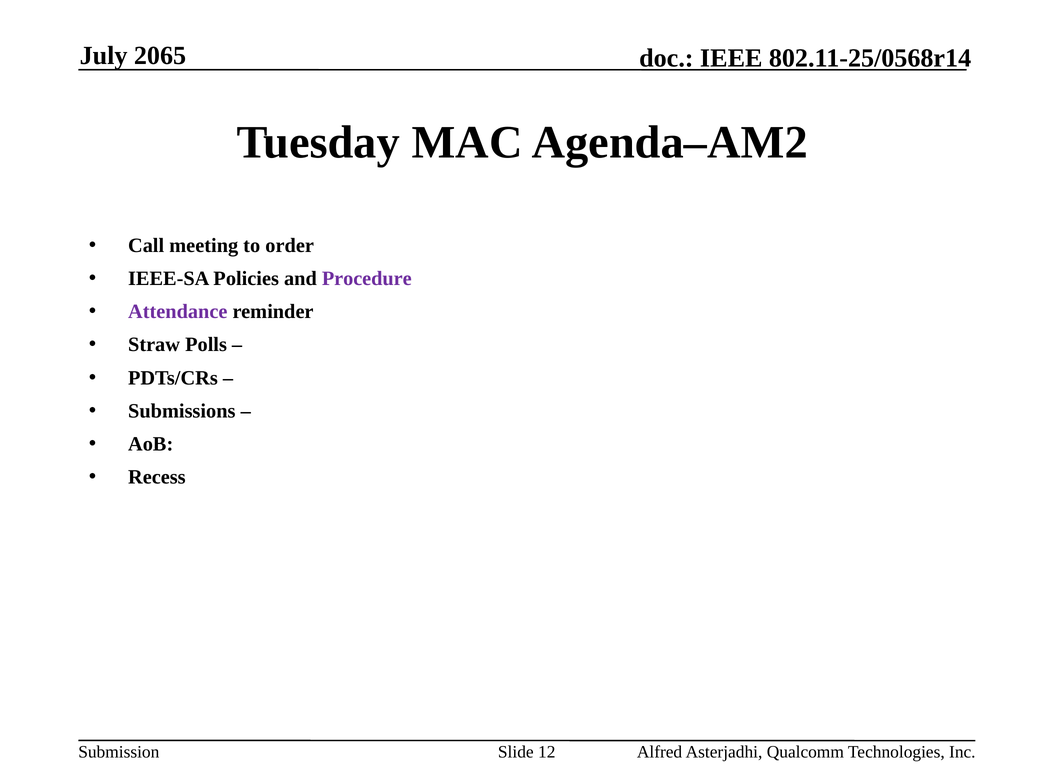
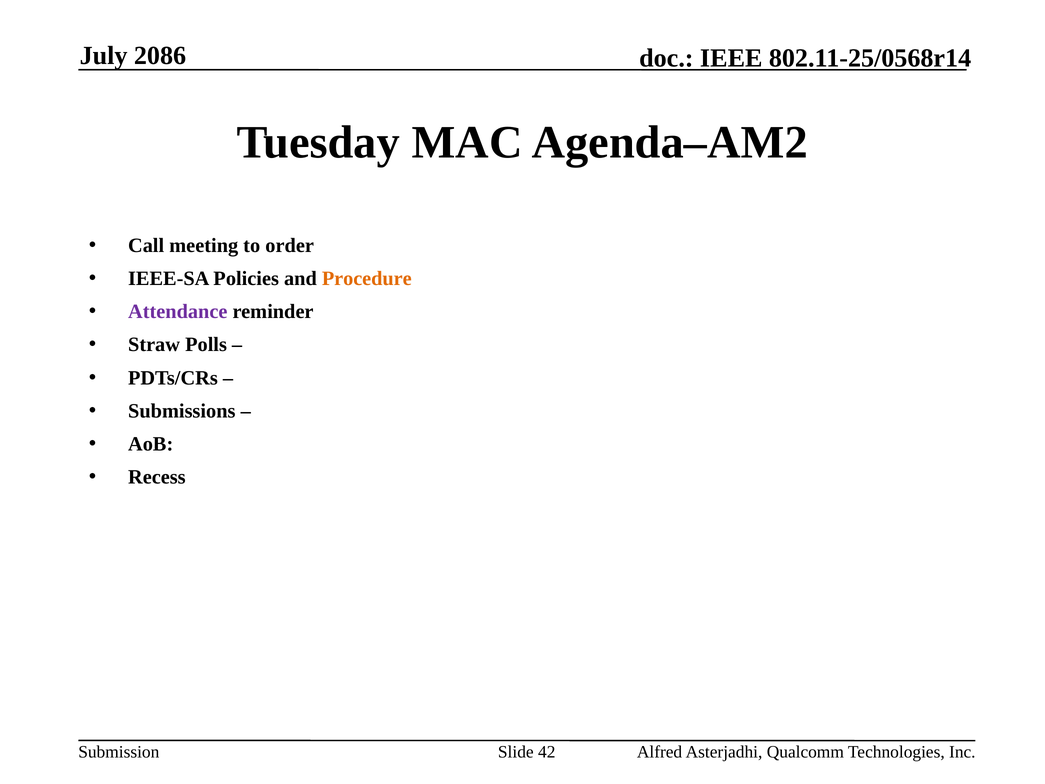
2065: 2065 -> 2086
Procedure colour: purple -> orange
12: 12 -> 42
